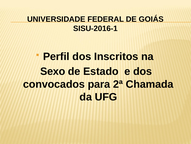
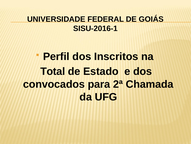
Sexo: Sexo -> Total
